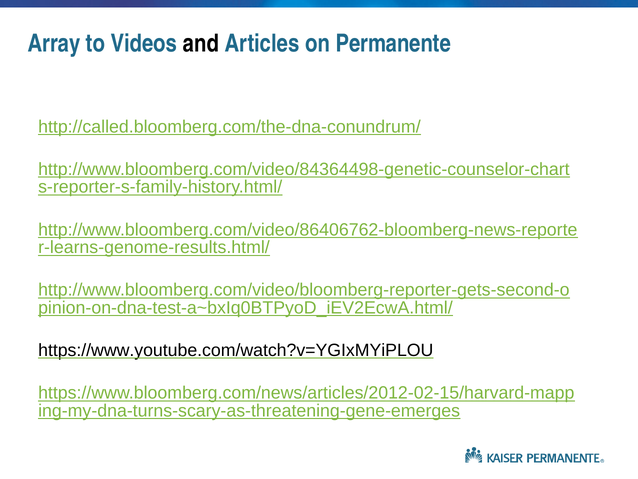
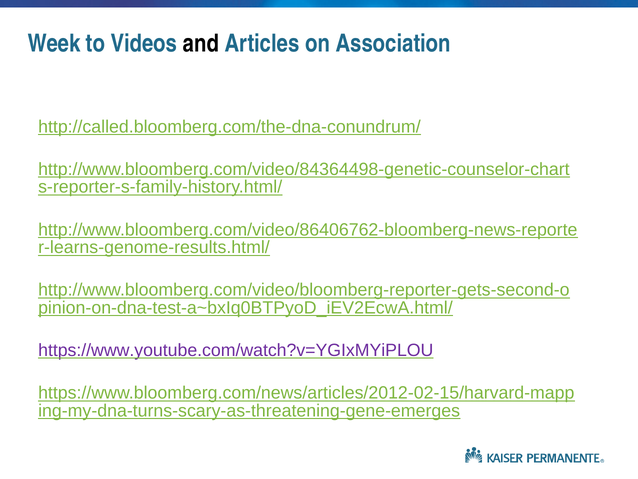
Array: Array -> Week
Permanente: Permanente -> Association
https://www.youtube.com/watch?v=YGIxMYiPLOU colour: black -> purple
